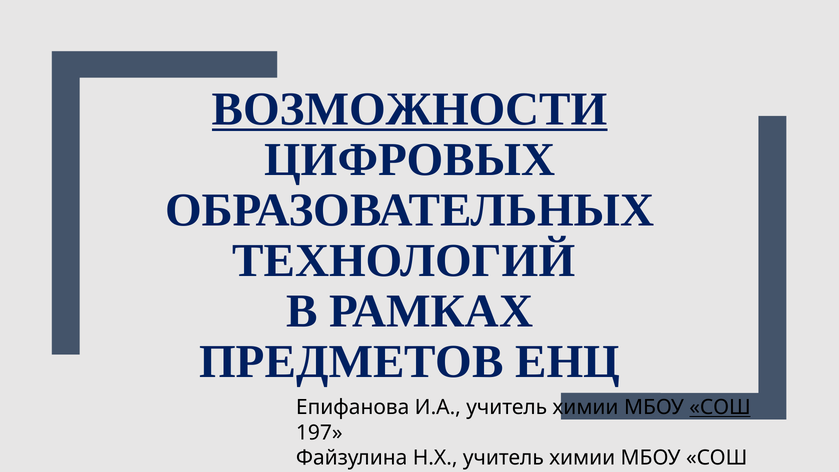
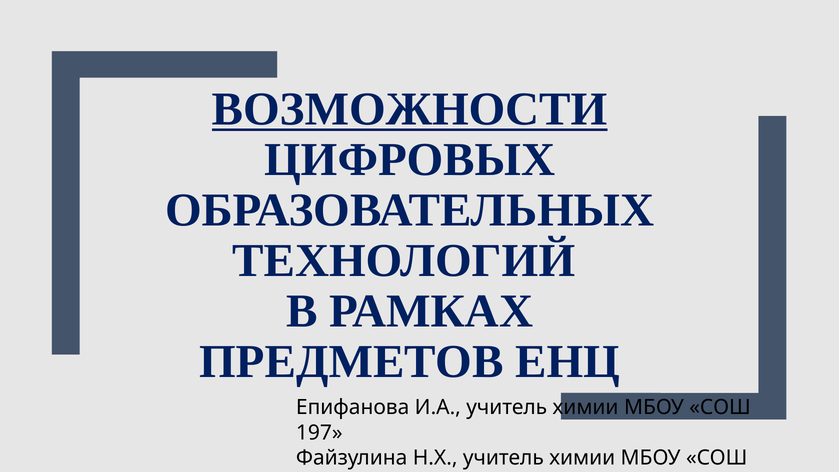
СОШ at (720, 407) underline: present -> none
